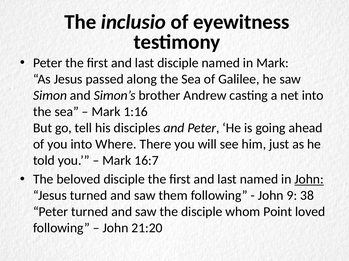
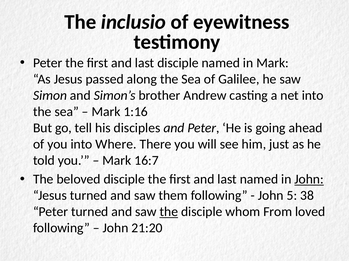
9: 9 -> 5
the at (169, 212) underline: none -> present
Point: Point -> From
